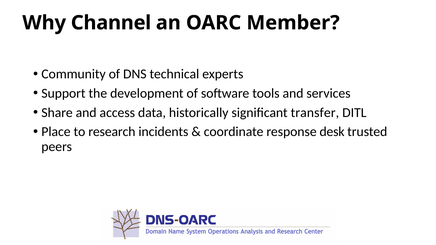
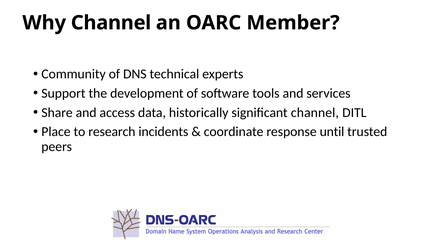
significant transfer: transfer -> channel
desk: desk -> until
